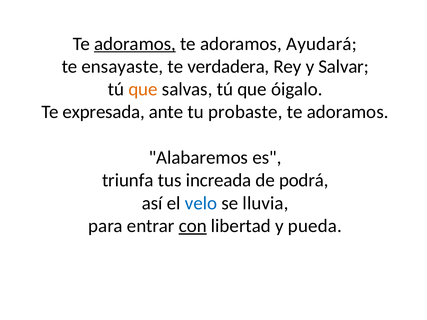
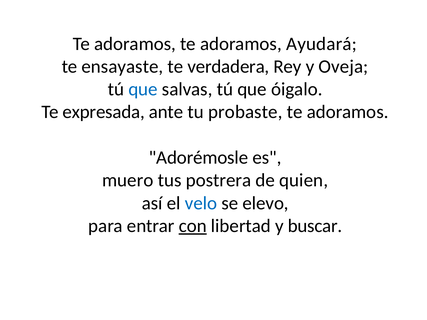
adoramos at (135, 44) underline: present -> none
Salvar: Salvar -> Oveja
que at (143, 89) colour: orange -> blue
Alabaremos: Alabaremos -> Adorémosle
triunfa: triunfa -> muero
increada: increada -> postrera
podrá: podrá -> quien
lluvia: lluvia -> elevo
pueda: pueda -> buscar
